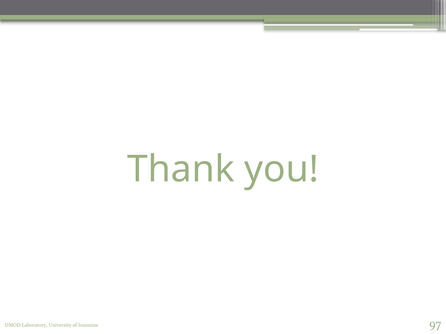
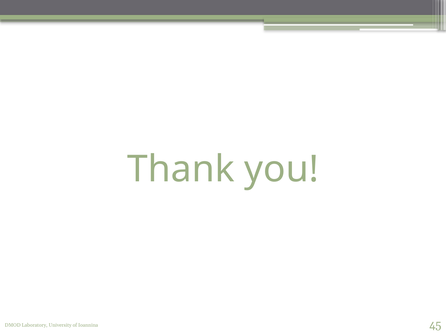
97: 97 -> 45
